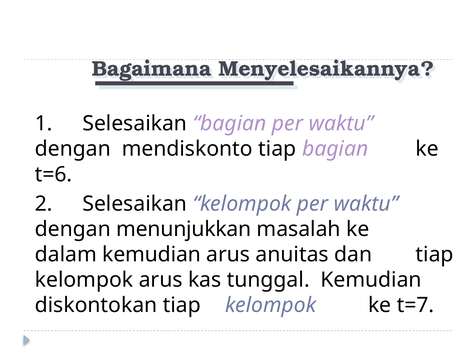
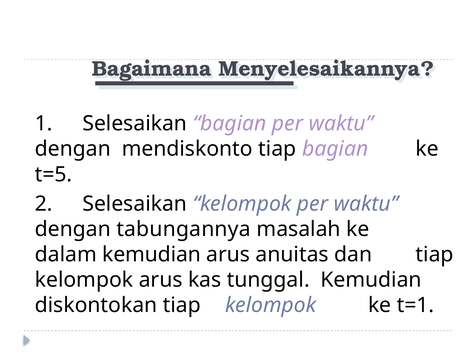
t=6: t=6 -> t=5
menunjukkan: menunjukkan -> tabungannya
t=7: t=7 -> t=1
